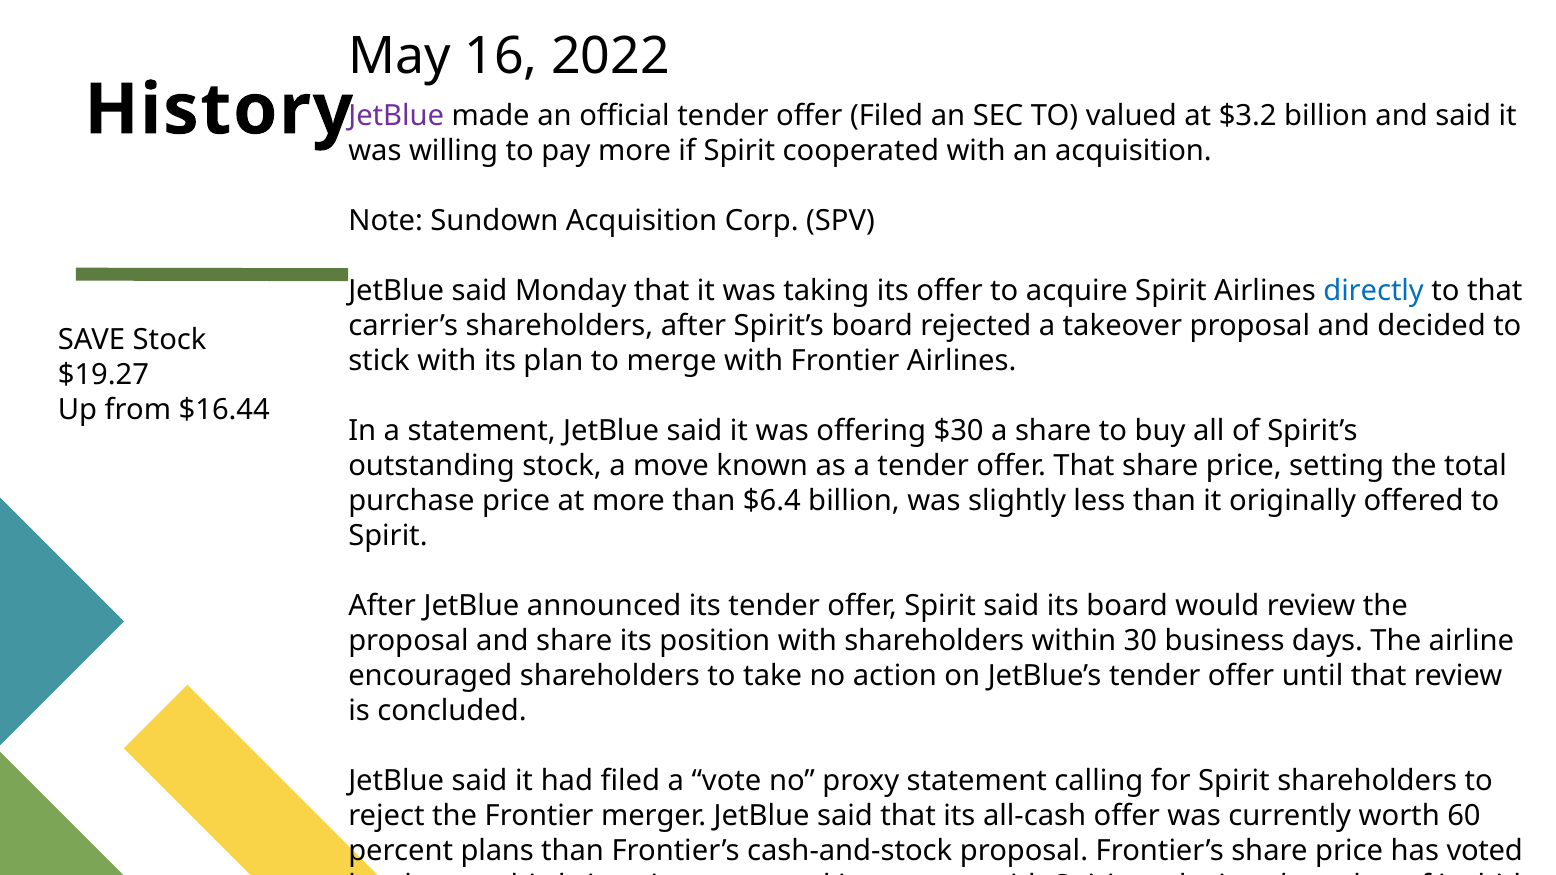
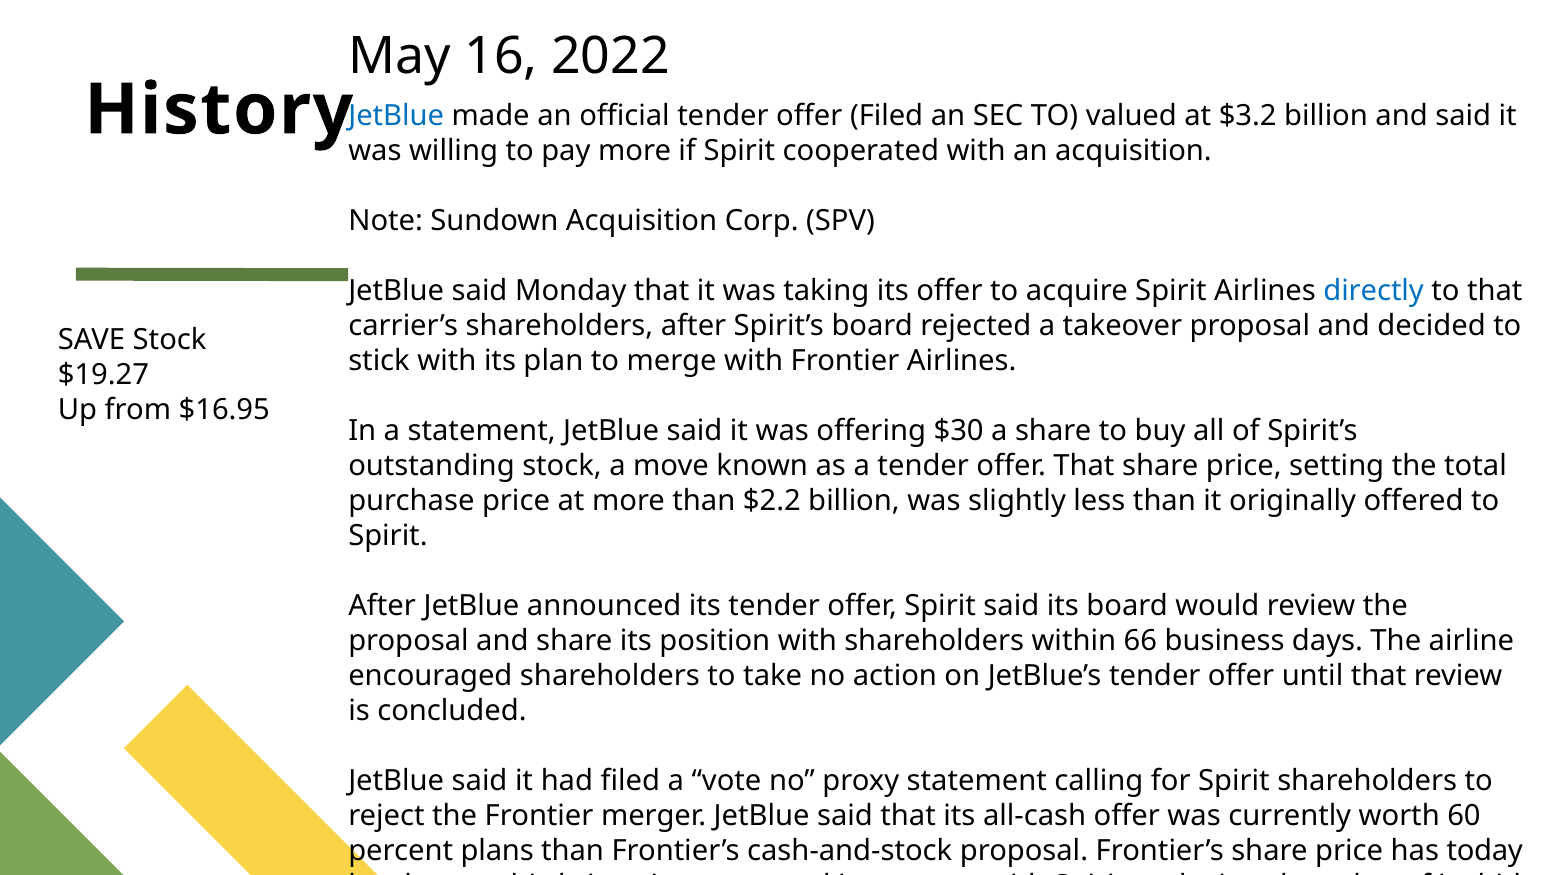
JetBlue at (396, 116) colour: purple -> blue
$16.44: $16.44 -> $16.95
$6.4: $6.4 -> $2.2
30: 30 -> 66
voted: voted -> today
